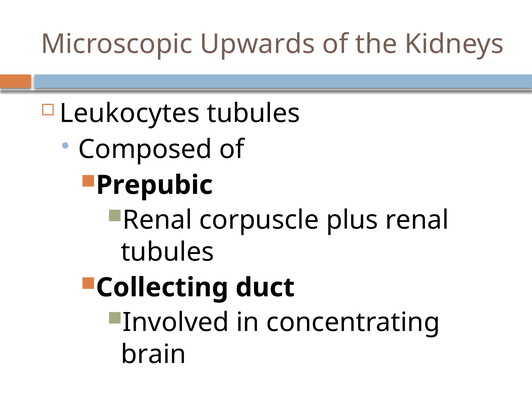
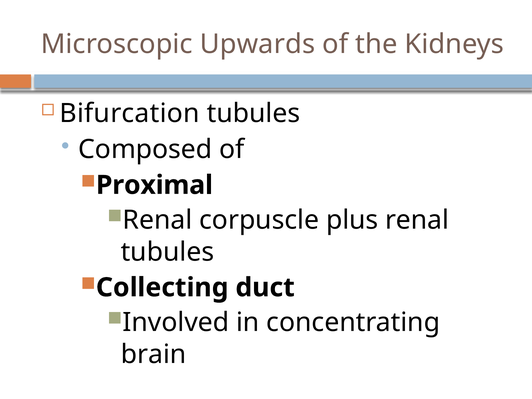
Leukocytes: Leukocytes -> Bifurcation
Prepubic: Prepubic -> Proximal
